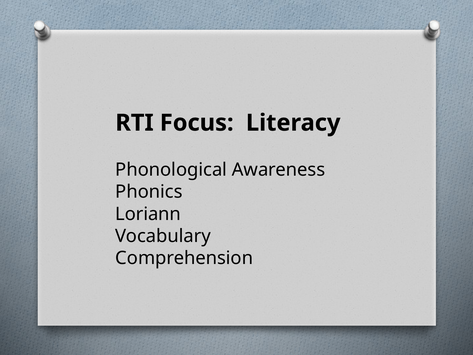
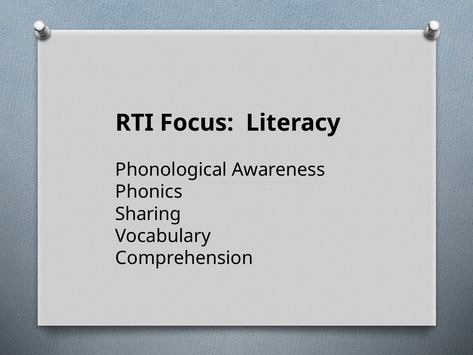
Loriann: Loriann -> Sharing
